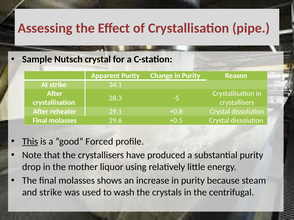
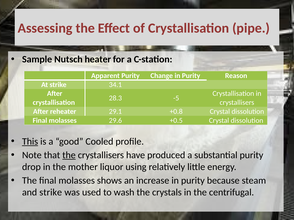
Nutsch crystal: crystal -> heater
Forced: Forced -> Cooled
the at (69, 156) underline: none -> present
